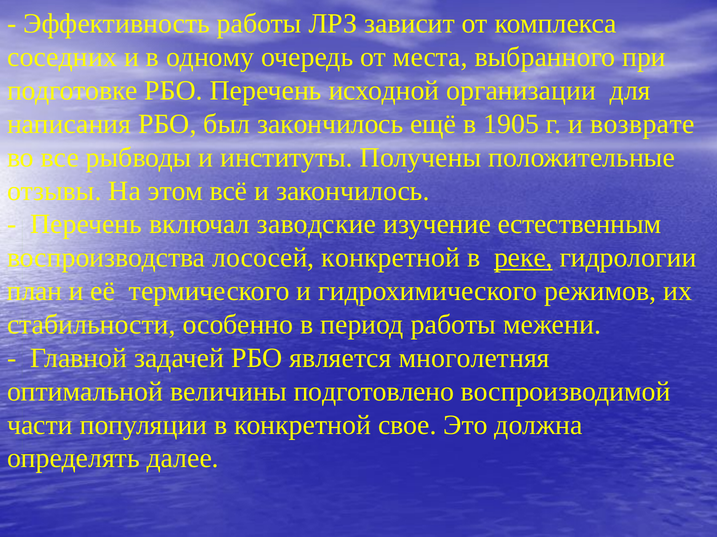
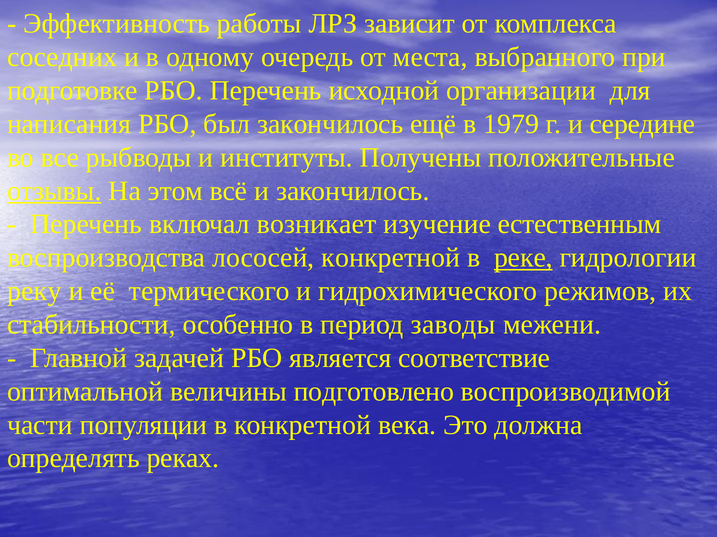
1905: 1905 -> 1979
возврате: возврате -> середине
отзывы underline: none -> present
заводские: заводские -> возникает
план: план -> реку
период работы: работы -> заводы
многолетняя: многолетняя -> соответствие
свое: свое -> века
далее: далее -> реках
